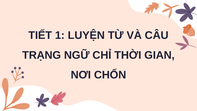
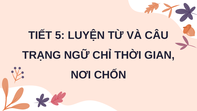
1: 1 -> 5
